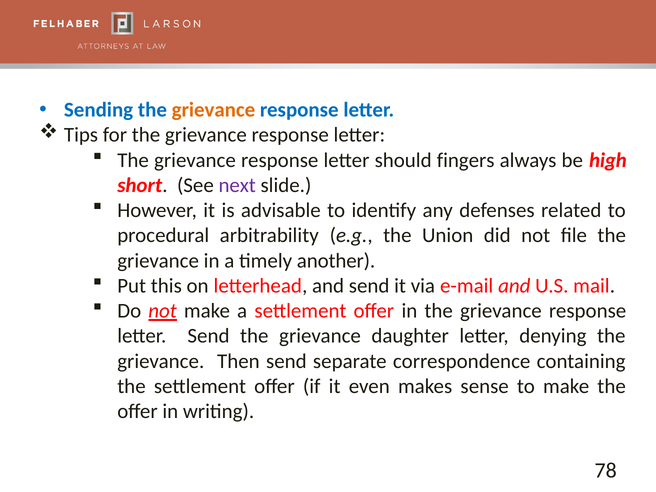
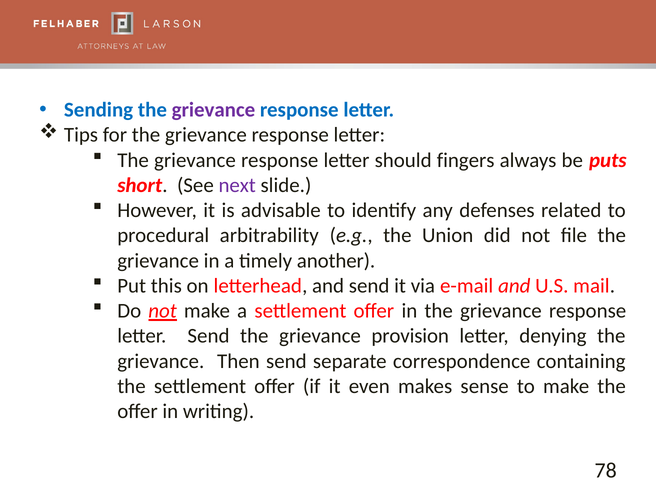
grievance at (213, 110) colour: orange -> purple
high: high -> puts
daughter: daughter -> provision
